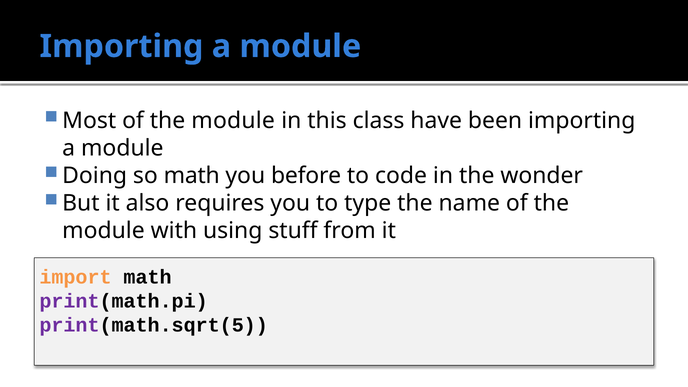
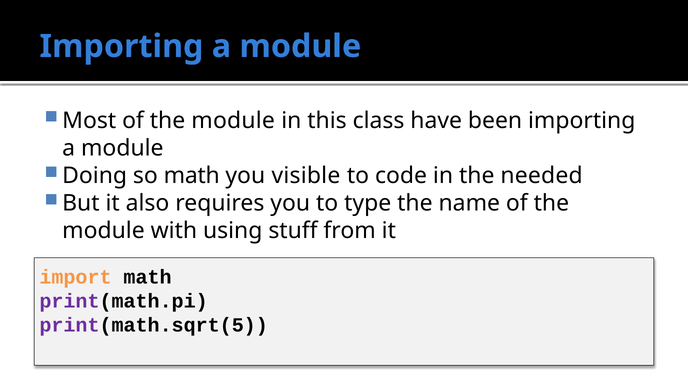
before: before -> visible
wonder: wonder -> needed
